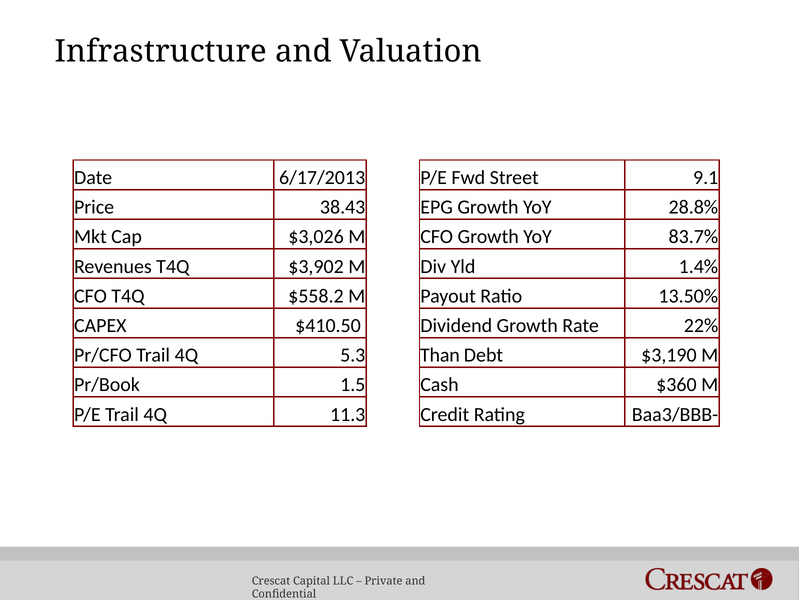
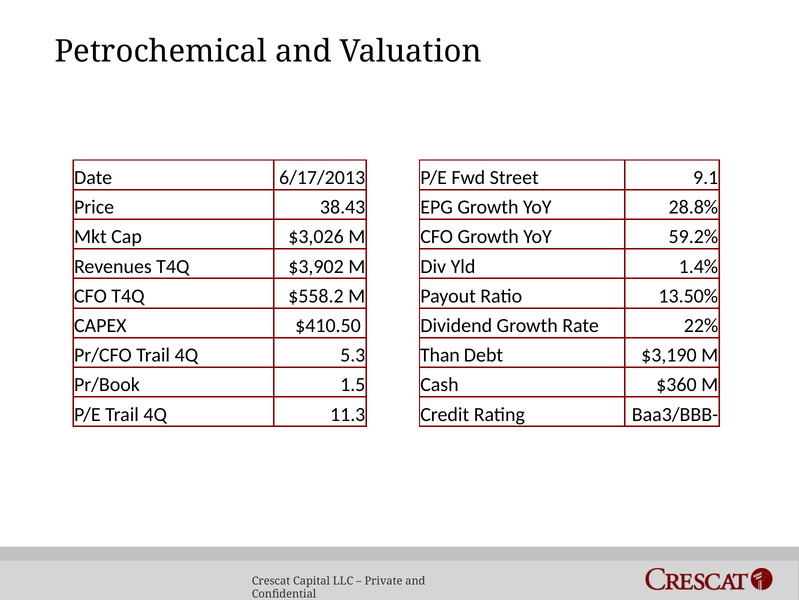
Infrastructure: Infrastructure -> Petrochemical
83.7%: 83.7% -> 59.2%
